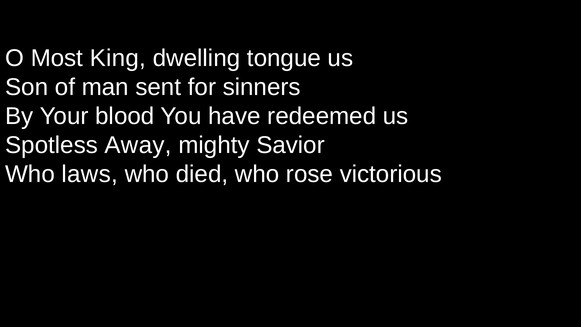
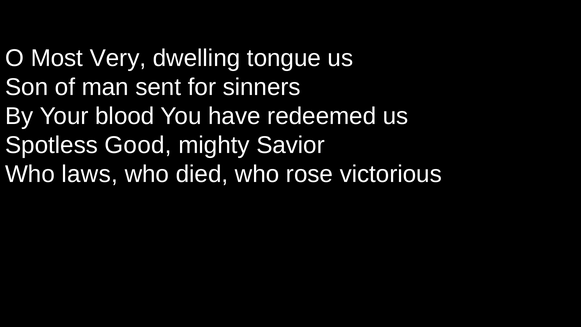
King: King -> Very
Away: Away -> Good
